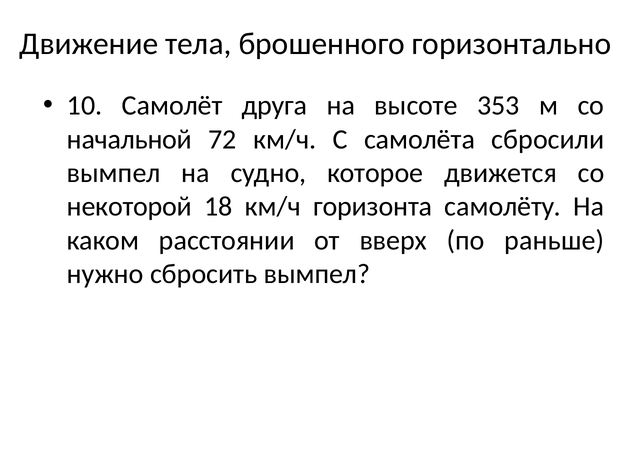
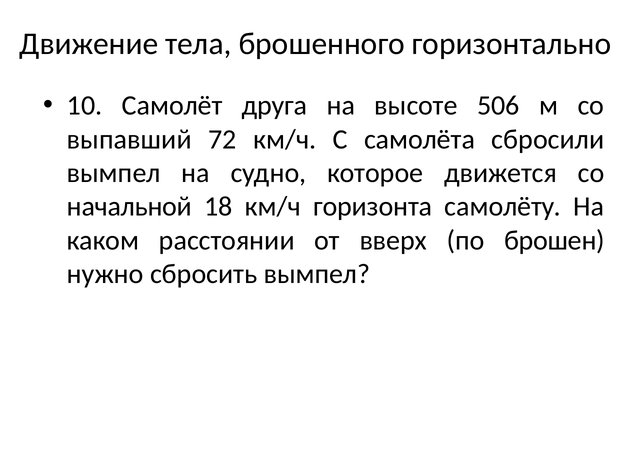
353: 353 -> 506
начальной: начальной -> выпавший
некоторой: некоторой -> начальной
раньше: раньше -> брошен
